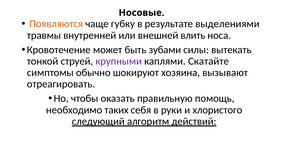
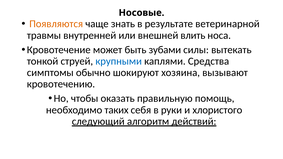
губку: губку -> знать
выделениями: выделениями -> ветеринарной
крупными colour: purple -> blue
Скатайте: Скатайте -> Средства
отреагировать: отреагировать -> кровотечению
